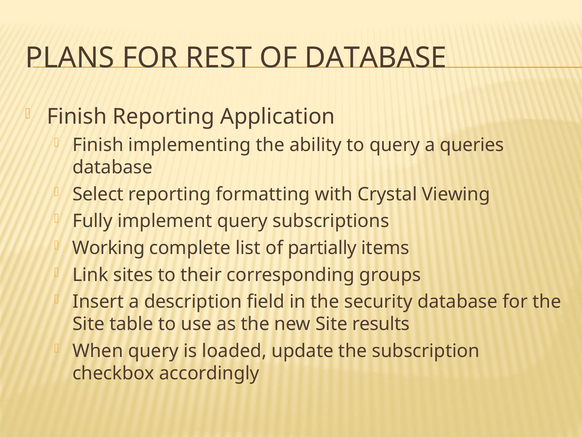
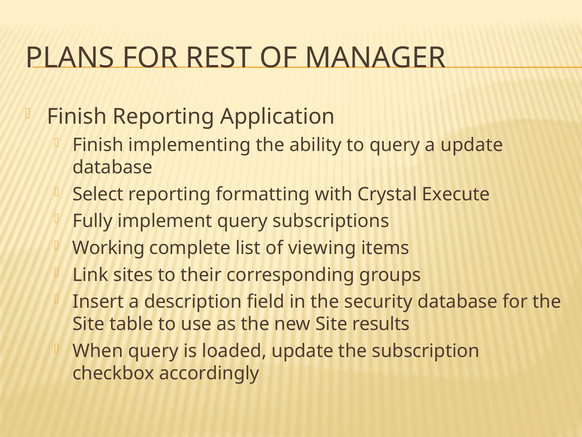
OF DATABASE: DATABASE -> MANAGER
a queries: queries -> update
Viewing: Viewing -> Execute
partially: partially -> viewing
